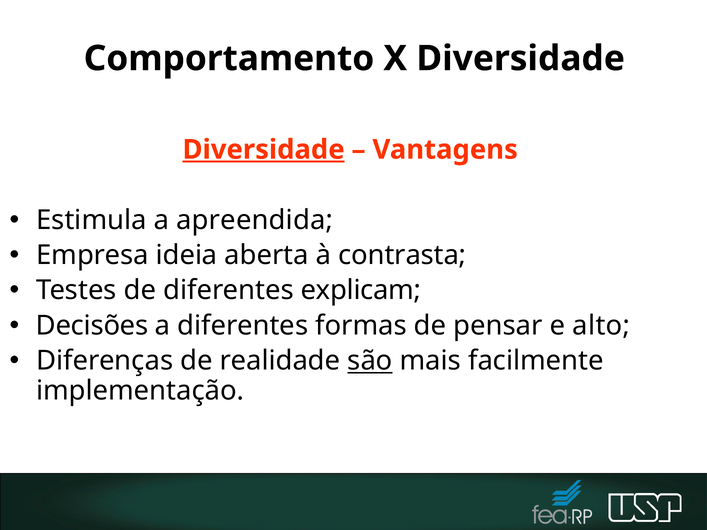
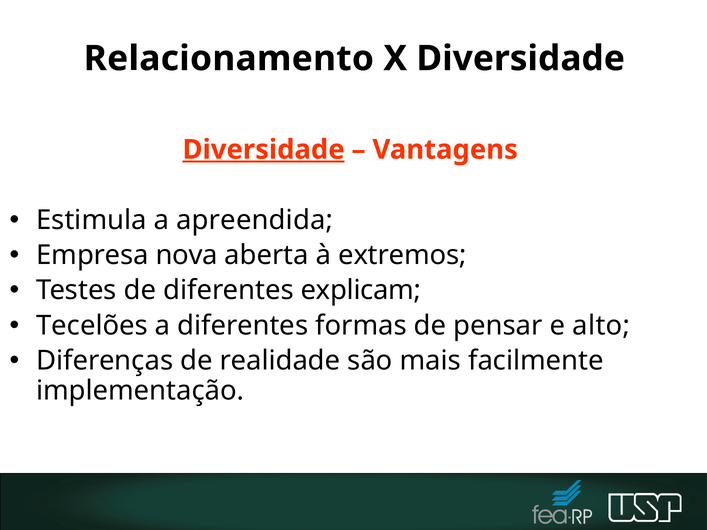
Comportamento: Comportamento -> Relacionamento
ideia: ideia -> nova
contrasta: contrasta -> extremos
Decisões: Decisões -> Tecelões
são underline: present -> none
